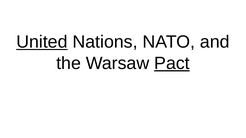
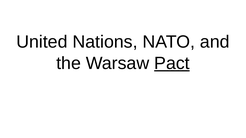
United underline: present -> none
